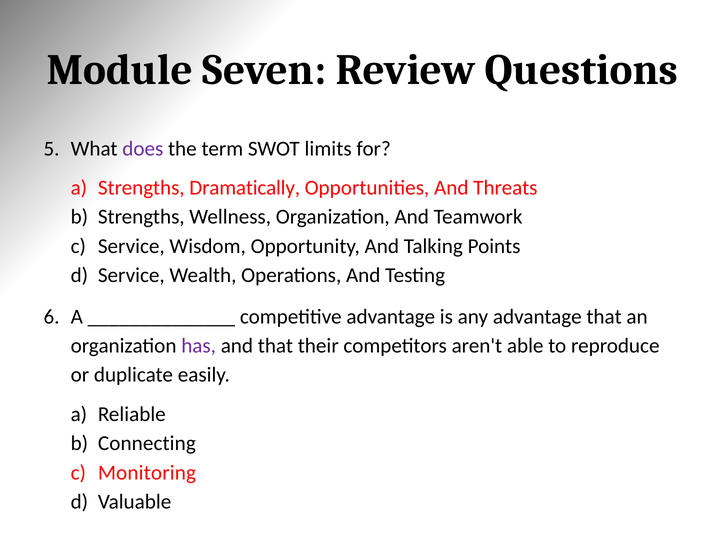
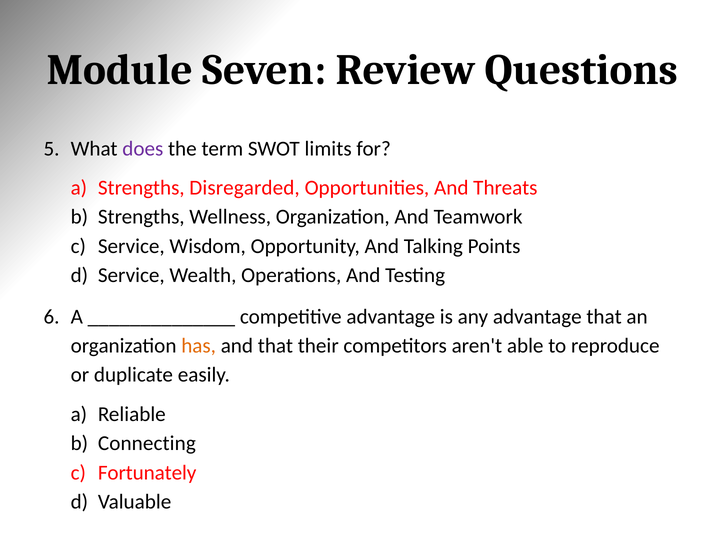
Dramatically: Dramatically -> Disregarded
has colour: purple -> orange
Monitoring: Monitoring -> Fortunately
